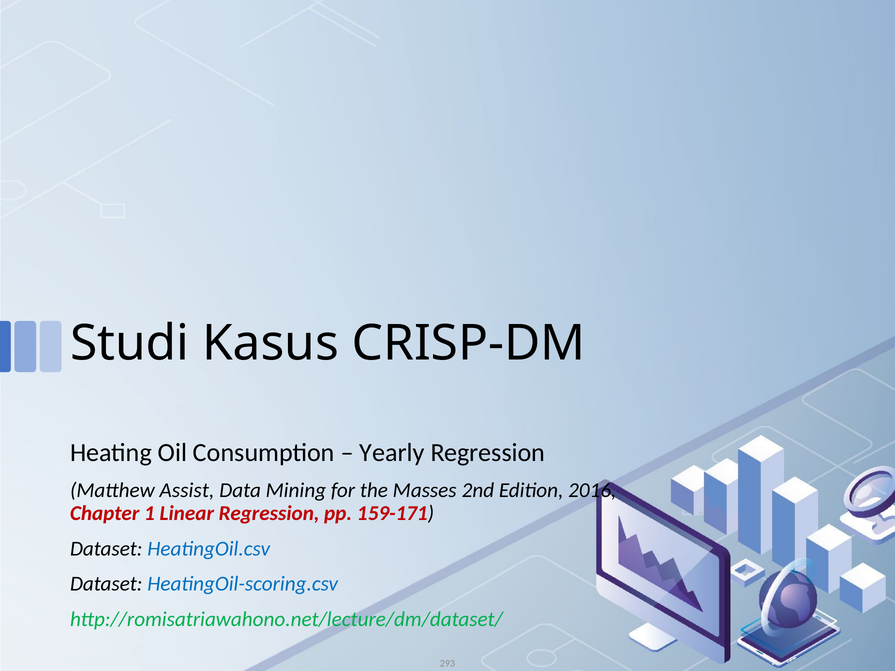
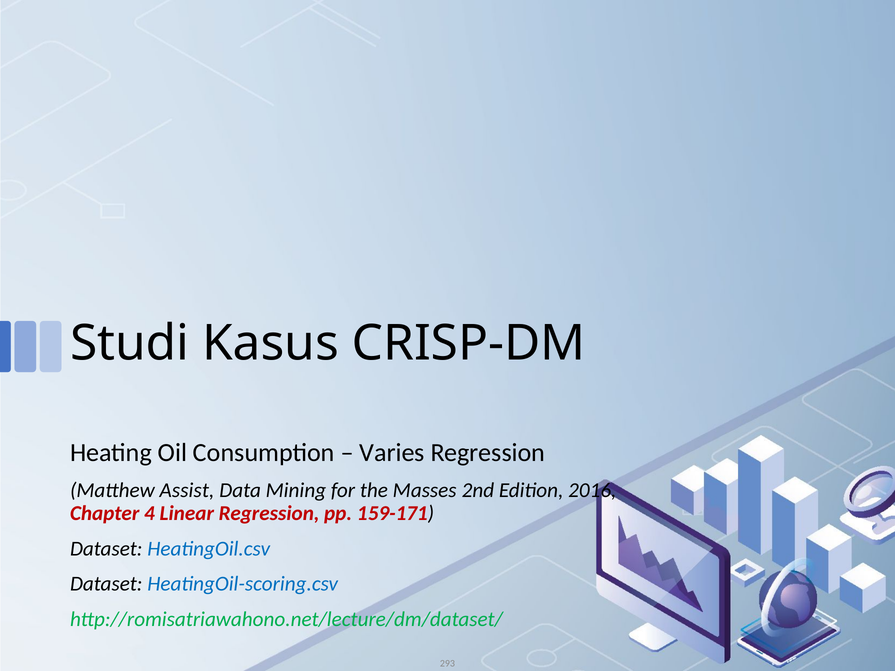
Yearly: Yearly -> Varies
1: 1 -> 4
